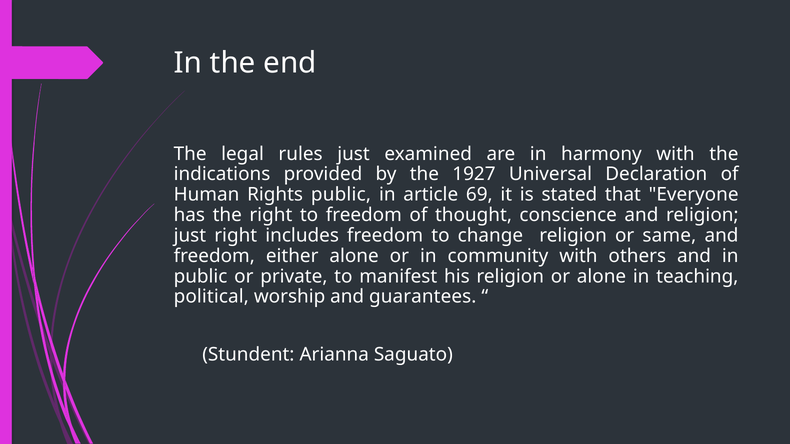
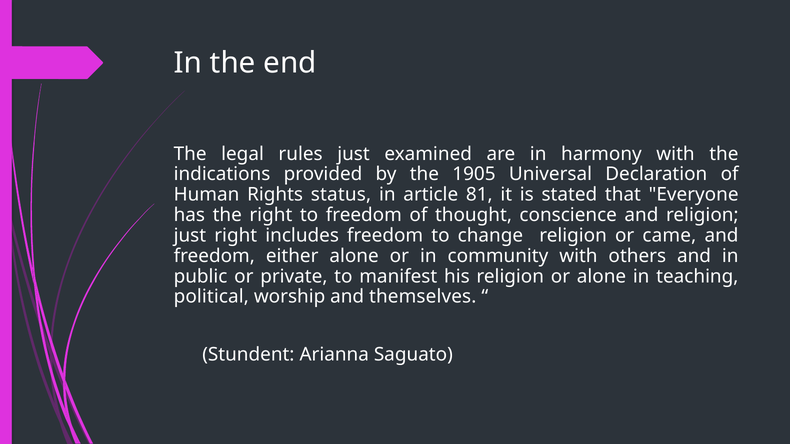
1927: 1927 -> 1905
Rights public: public -> status
69: 69 -> 81
same: same -> came
guarantees: guarantees -> themselves
